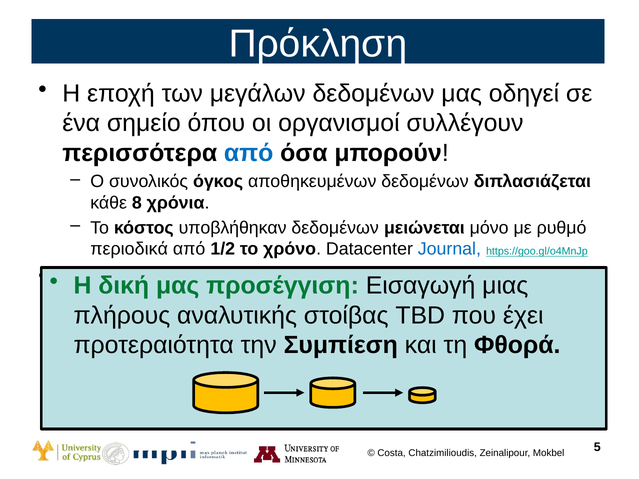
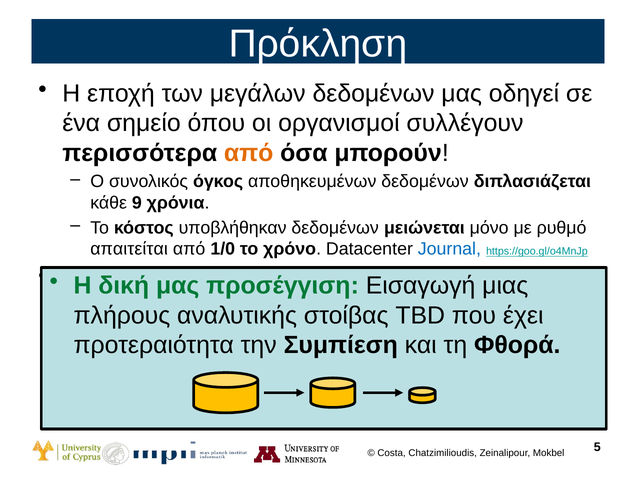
από at (249, 153) colour: blue -> orange
8: 8 -> 9
περιοδικά: περιοδικά -> απαιτείται
1/2: 1/2 -> 1/0
